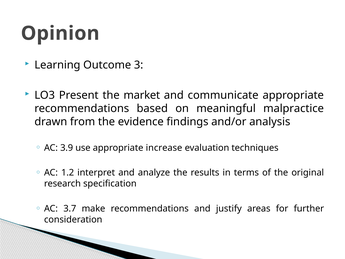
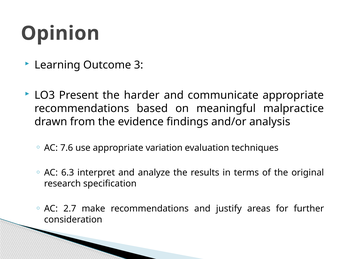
market: market -> harder
3.9: 3.9 -> 7.6
increase: increase -> variation
1.2: 1.2 -> 6.3
3.7: 3.7 -> 2.7
